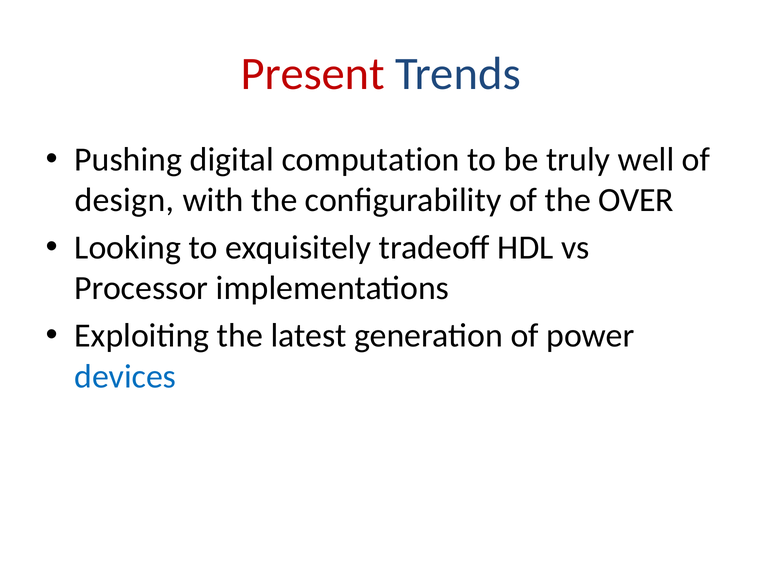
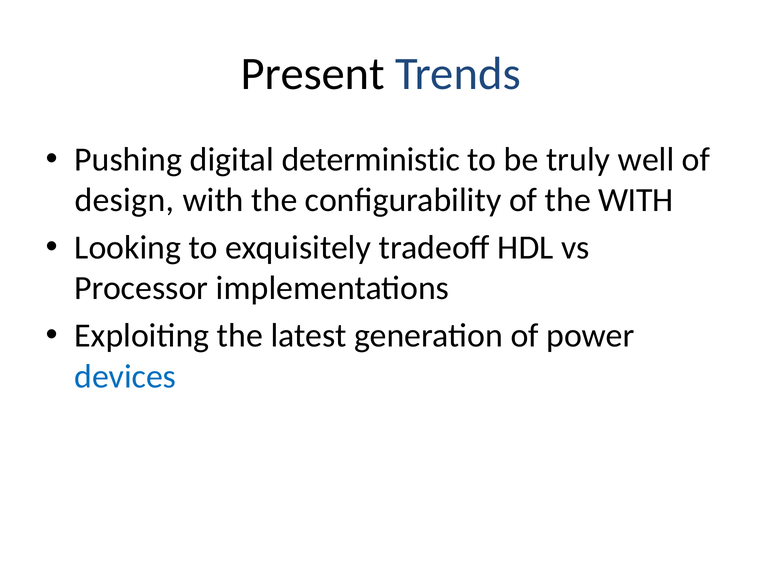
Present colour: red -> black
computation: computation -> deterministic
the OVER: OVER -> WITH
